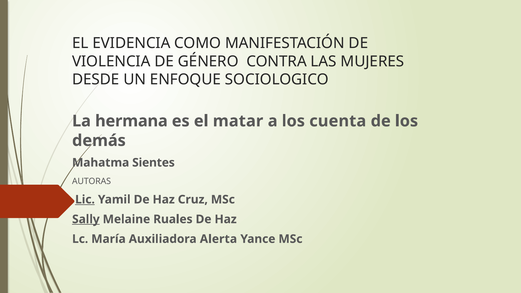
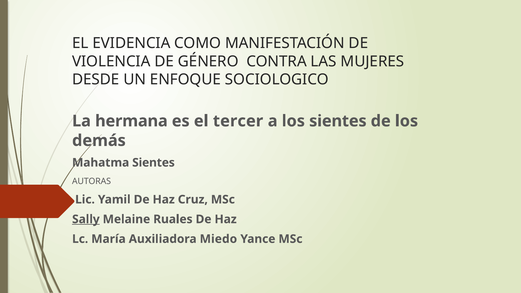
matar: matar -> tercer
los cuenta: cuenta -> sientes
Lic underline: present -> none
Alerta: Alerta -> Miedo
